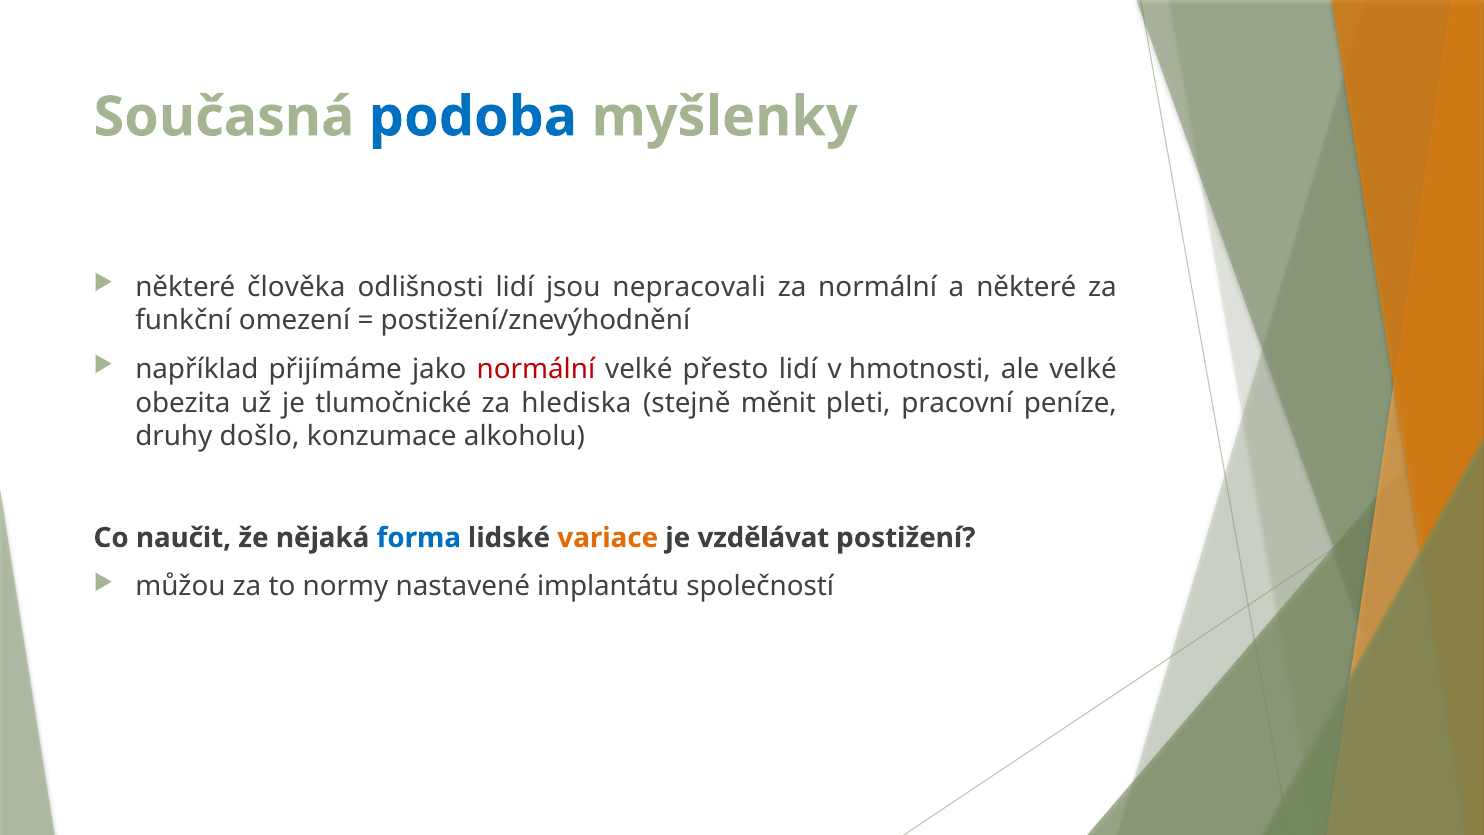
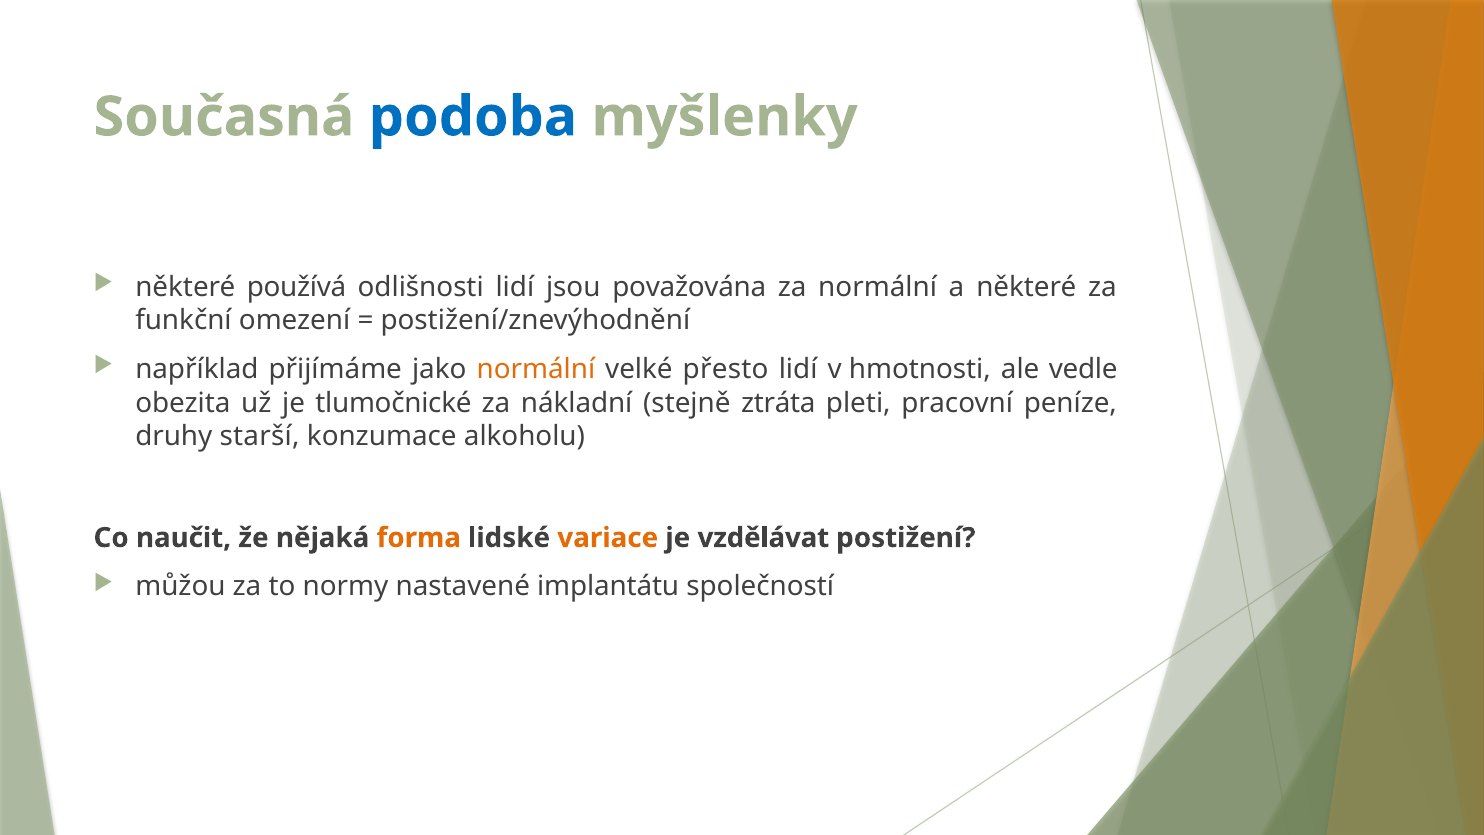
člověka: člověka -> používá
nepracovali: nepracovali -> považována
normální at (536, 369) colour: red -> orange
ale velké: velké -> vedle
hlediska: hlediska -> nákladní
měnit: měnit -> ztráta
došlo: došlo -> starší
forma colour: blue -> orange
